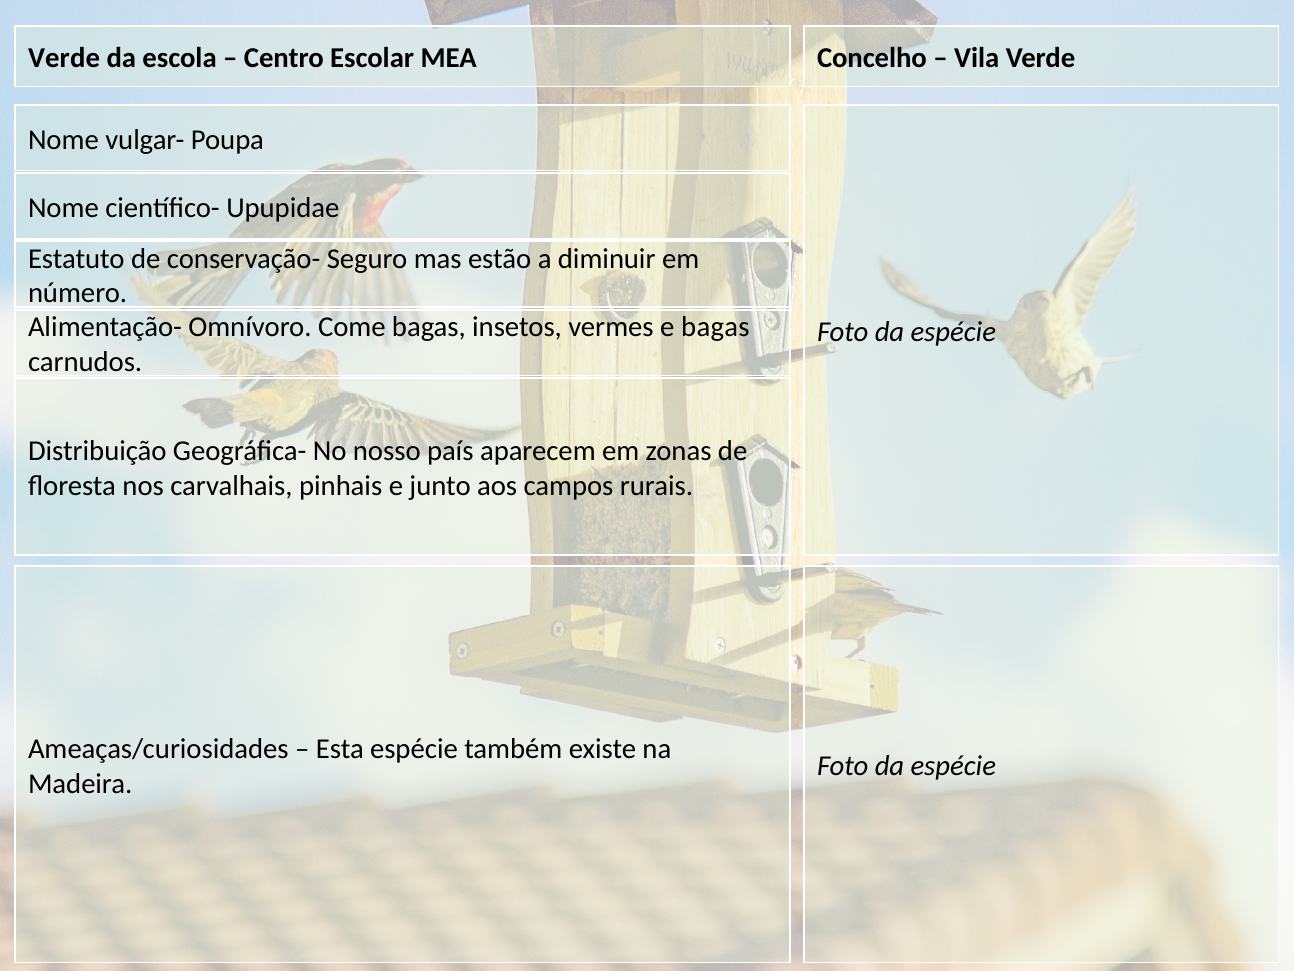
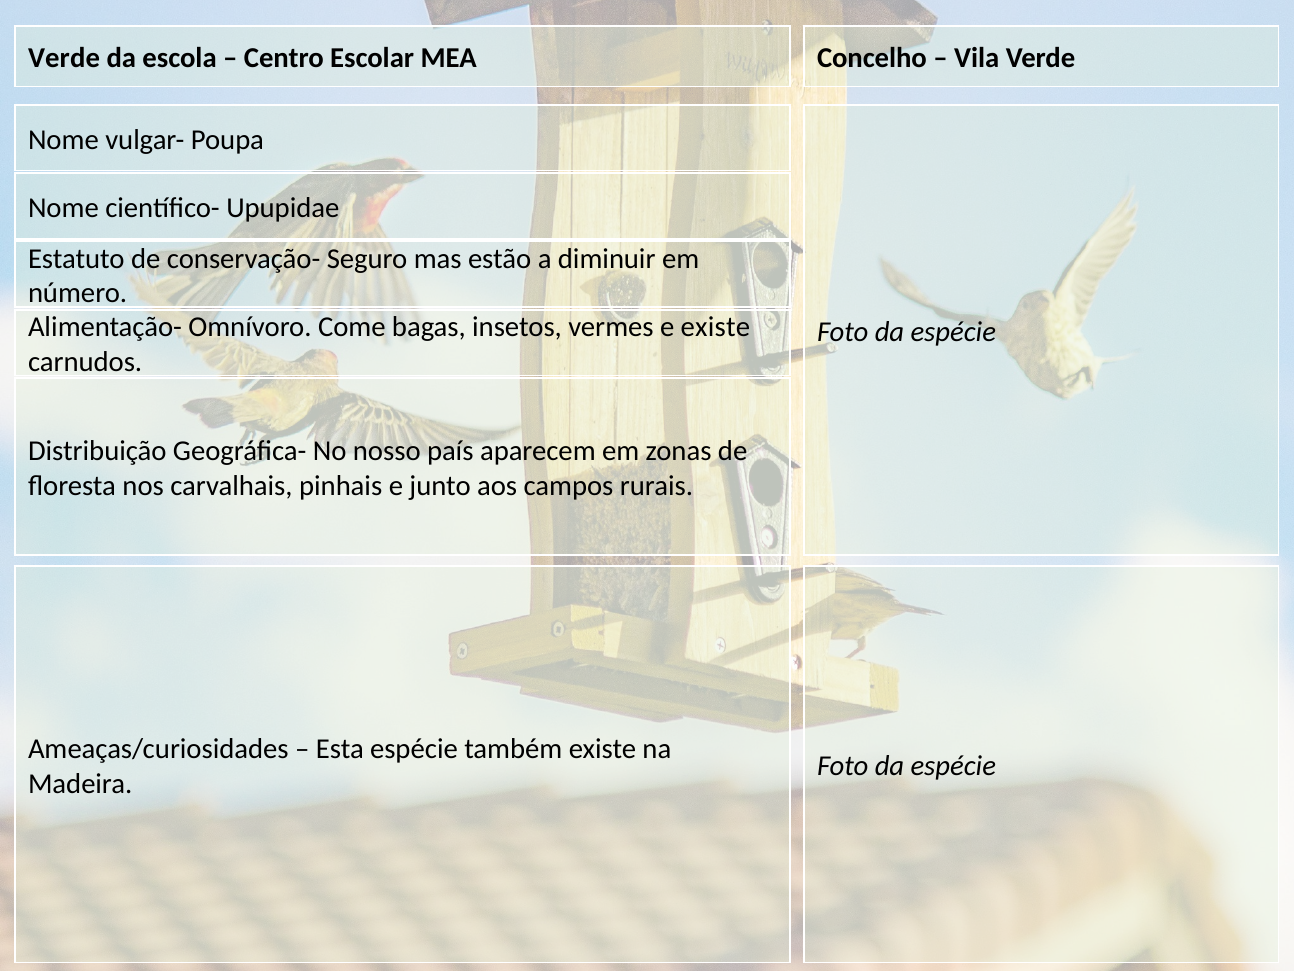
e bagas: bagas -> existe
